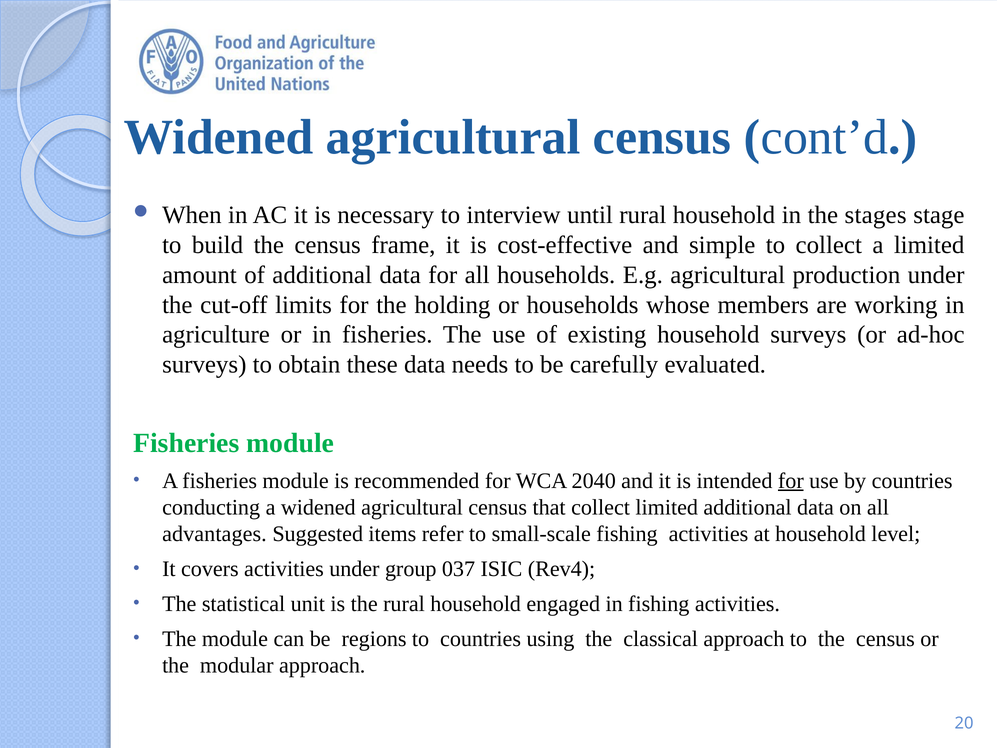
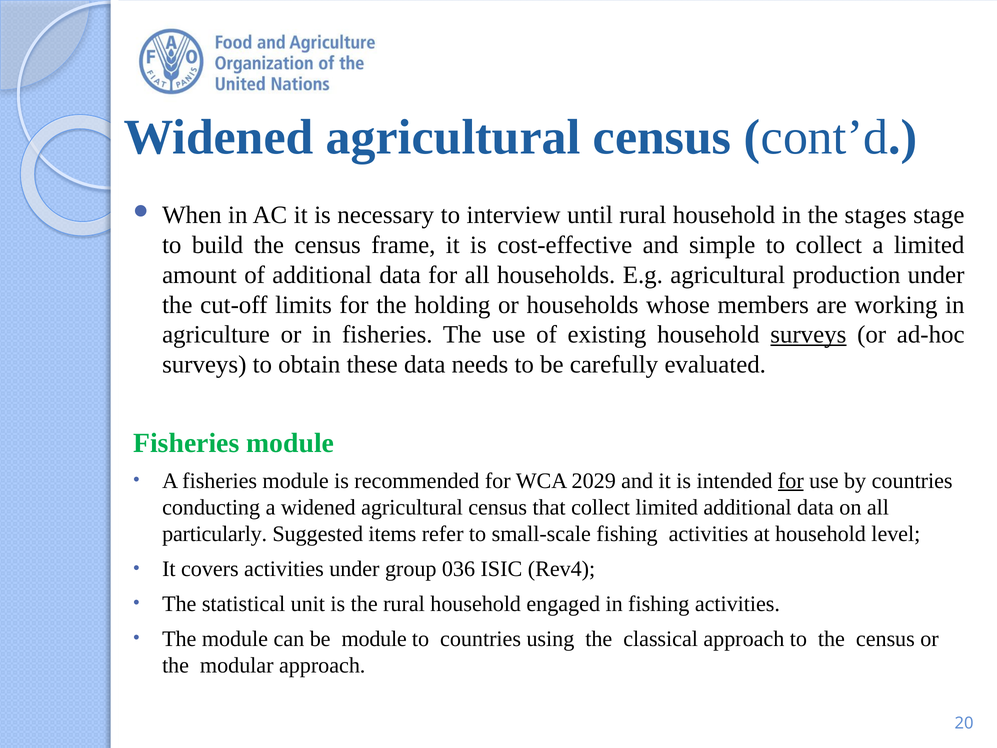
surveys at (808, 335) underline: none -> present
2040: 2040 -> 2029
advantages: advantages -> particularly
037: 037 -> 036
be regions: regions -> module
